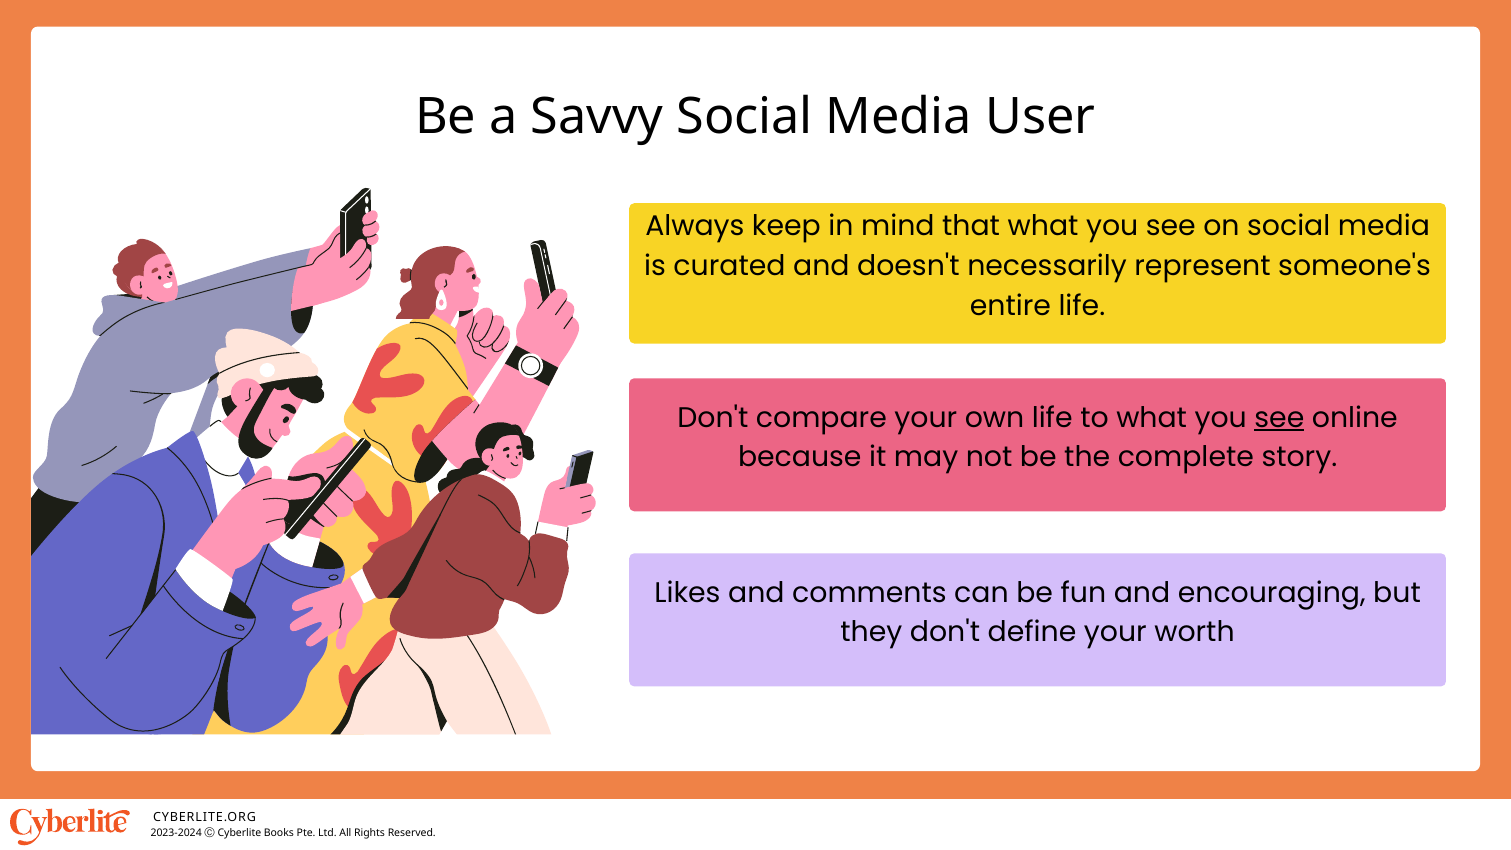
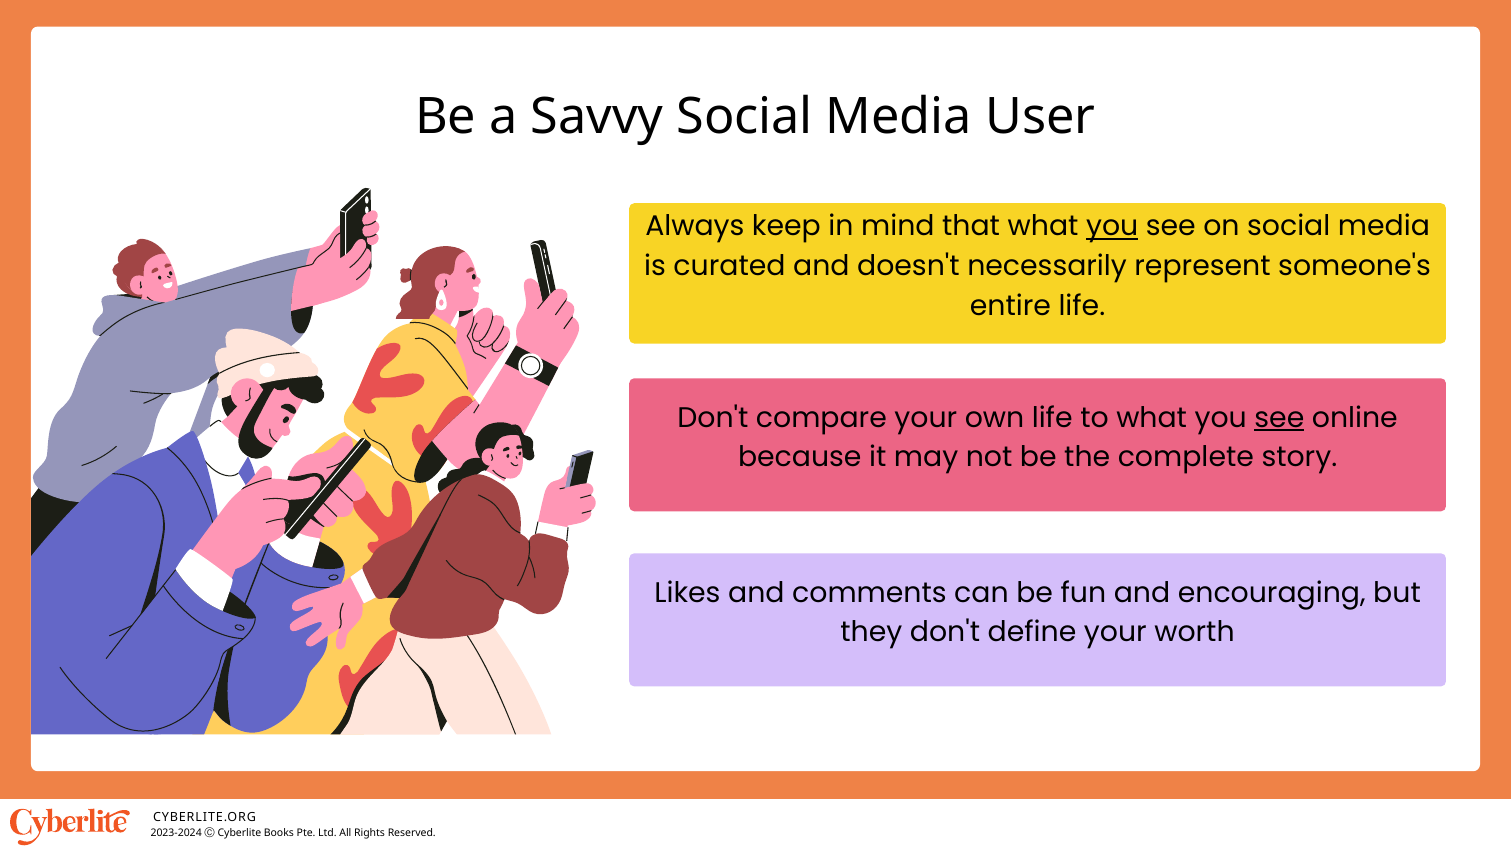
you at (1112, 227) underline: none -> present
